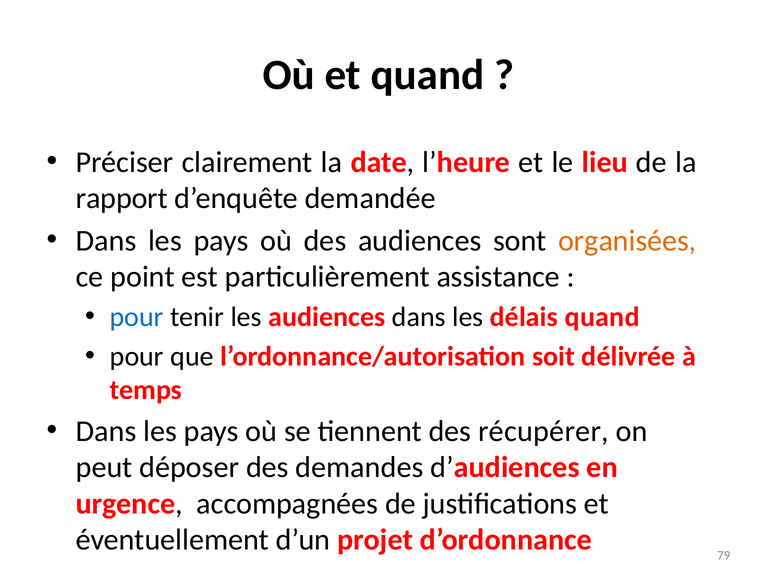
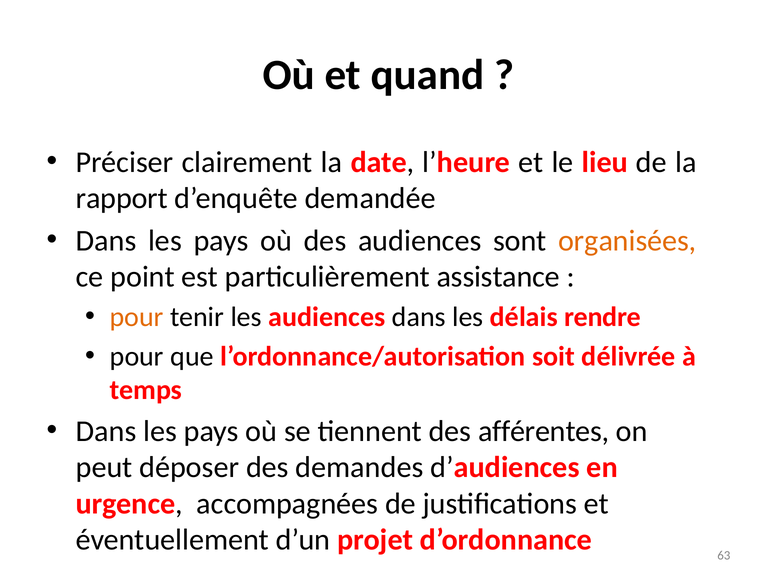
pour at (137, 318) colour: blue -> orange
délais quand: quand -> rendre
récupérer: récupérer -> afférentes
79: 79 -> 63
